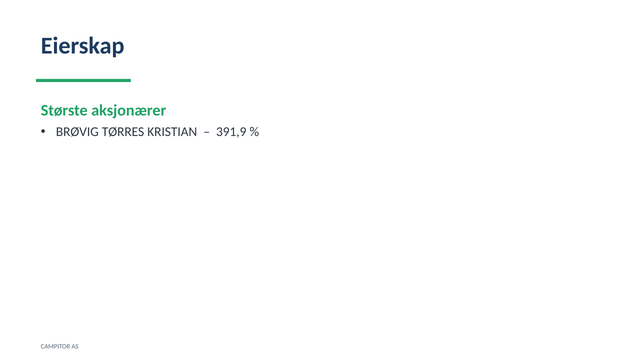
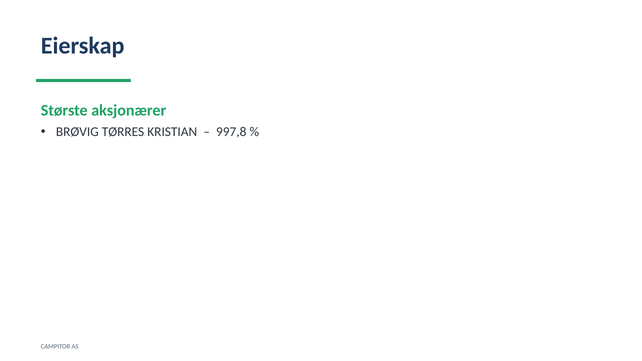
391,9: 391,9 -> 997,8
